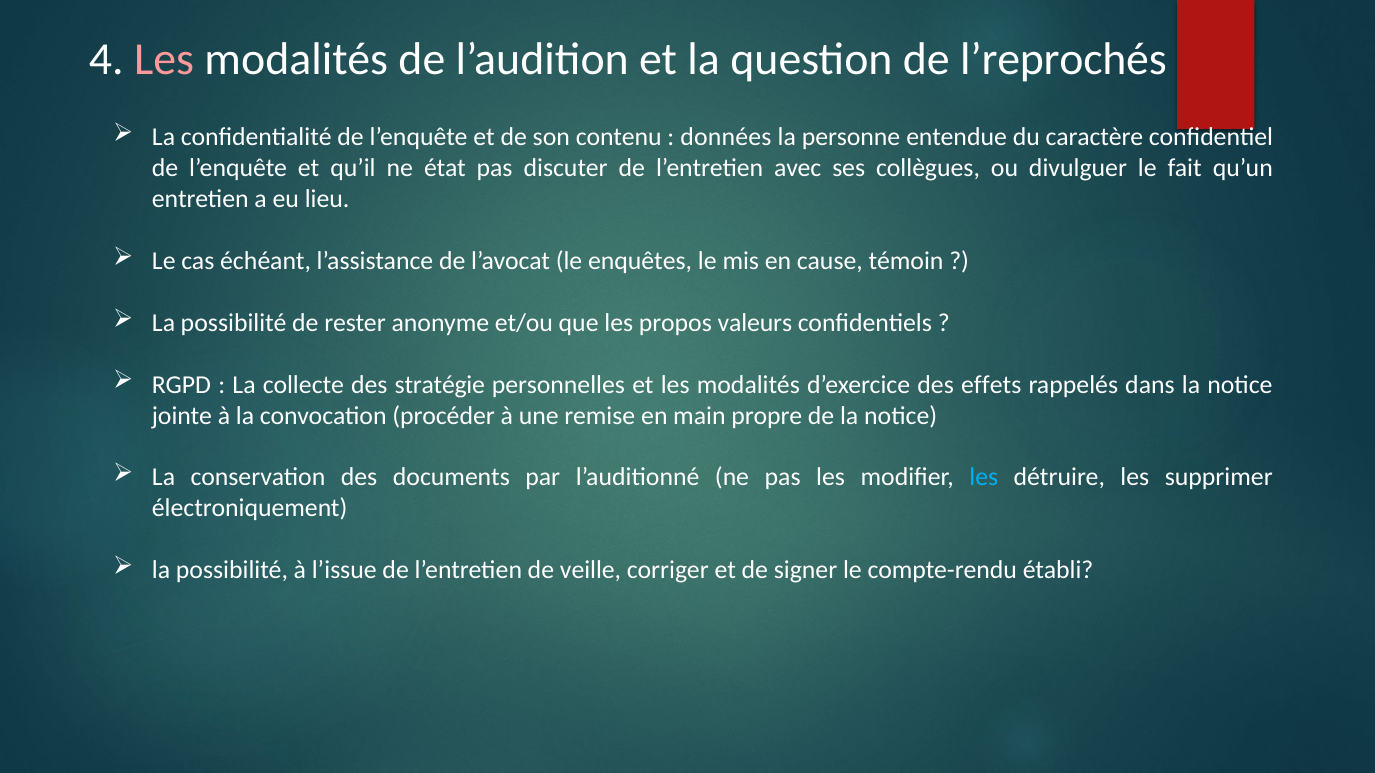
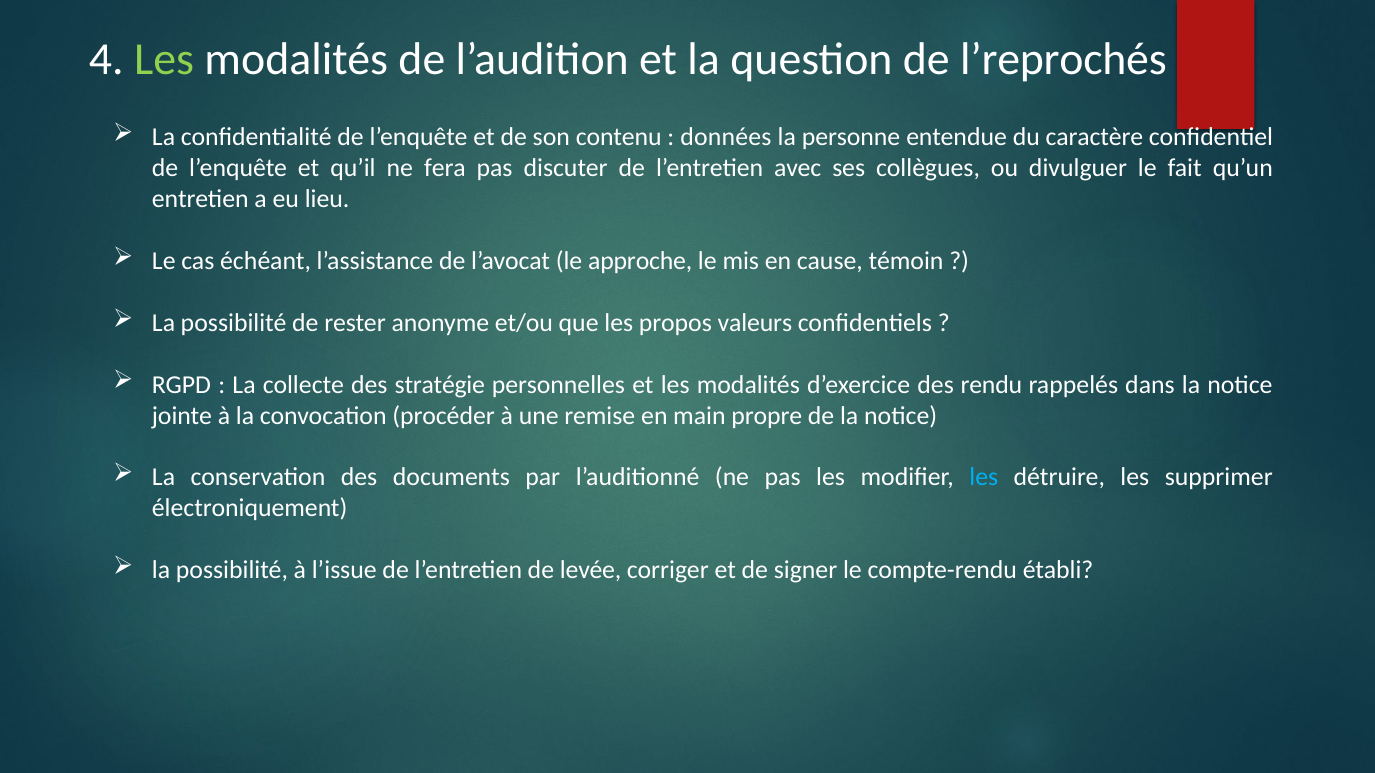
Les at (164, 60) colour: pink -> light green
état: état -> fera
enquêtes: enquêtes -> approche
effets: effets -> rendu
veille: veille -> levée
